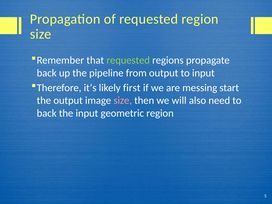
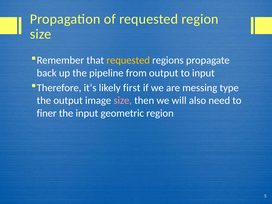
requested at (128, 60) colour: light green -> yellow
start: start -> type
back at (47, 113): back -> finer
